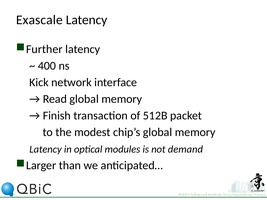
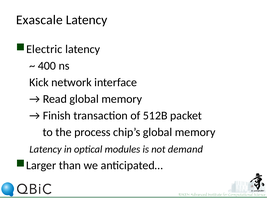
Further: Further -> Electric
modest: modest -> process
